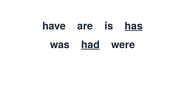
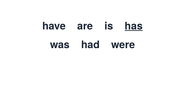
had underline: present -> none
